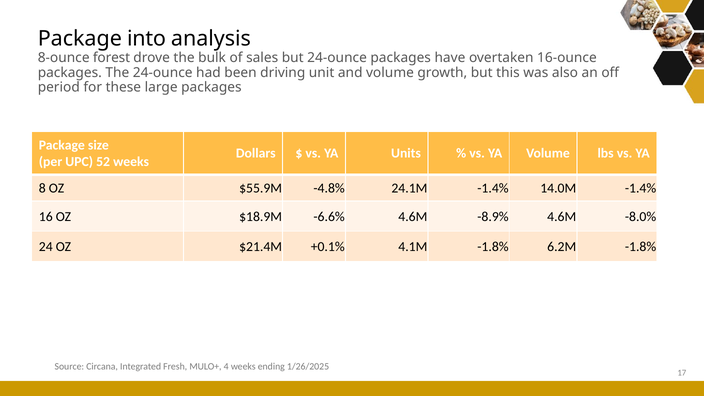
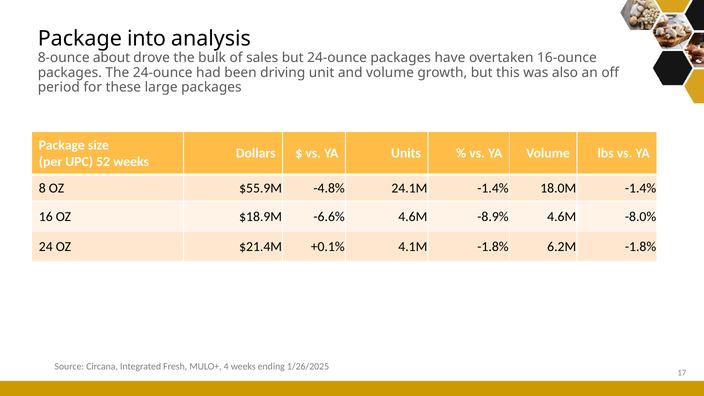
forest: forest -> about
14.0M: 14.0M -> 18.0M
